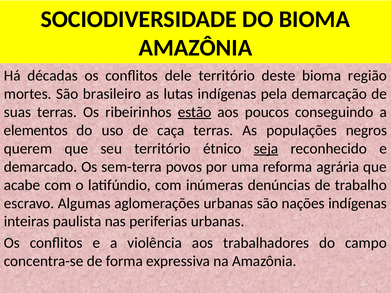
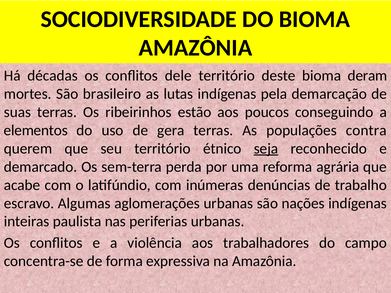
região: região -> deram
estão underline: present -> none
caça: caça -> gera
negros: negros -> contra
povos: povos -> perda
